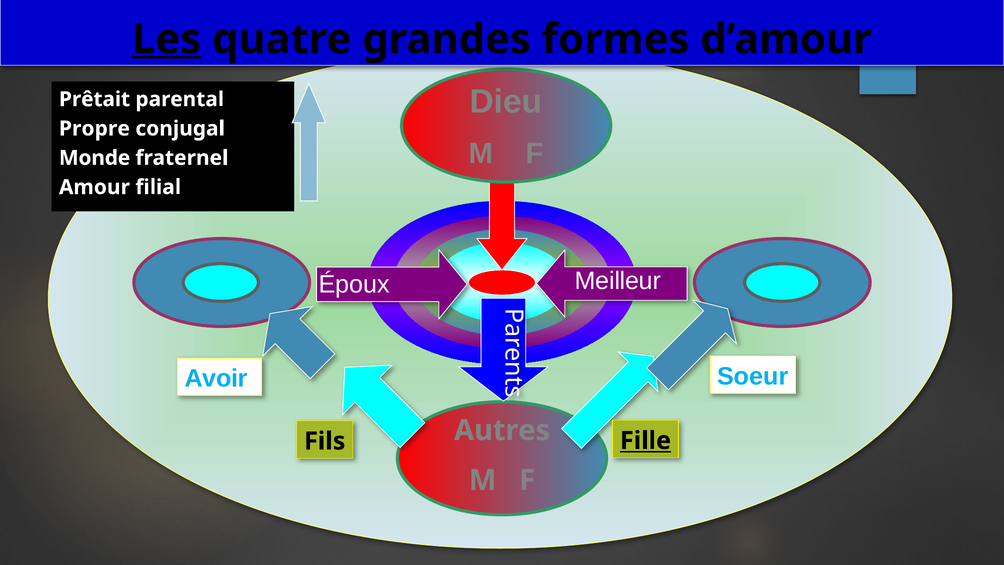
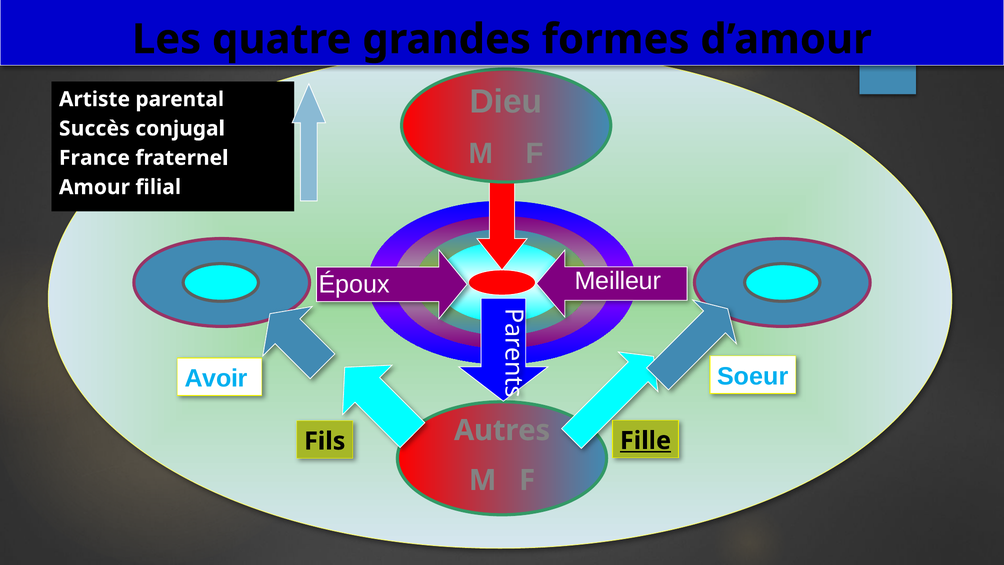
Les underline: present -> none
Prêtait: Prêtait -> Artiste
Propre: Propre -> Succès
Monde: Monde -> France
